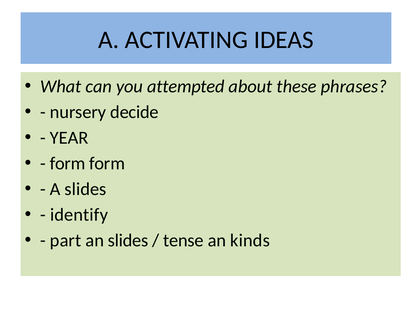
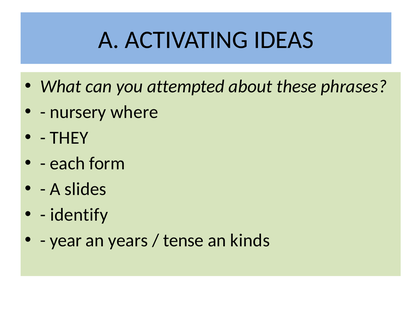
decide: decide -> where
YEAR: YEAR -> THEY
form at (68, 163): form -> each
part: part -> year
an slides: slides -> years
